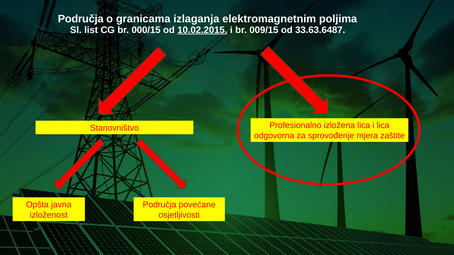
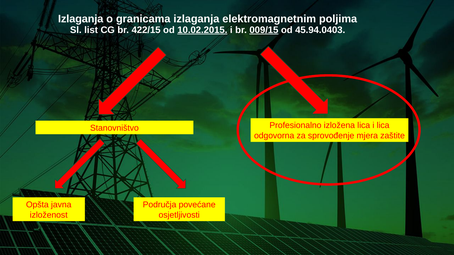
Područja at (81, 19): Područja -> Izlaganja
000/15: 000/15 -> 422/15
009/15 underline: none -> present
33.63.6487: 33.63.6487 -> 45.94.0403
